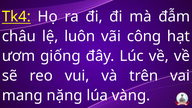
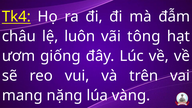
công: công -> tông
